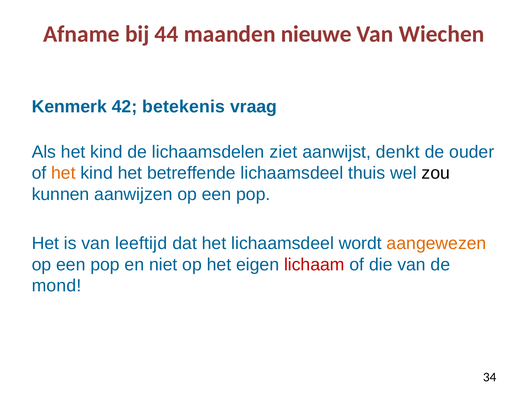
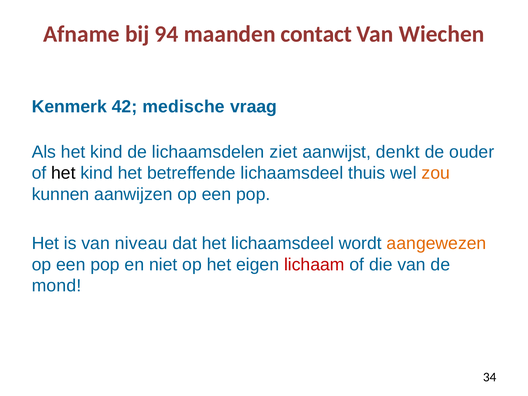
44: 44 -> 94
nieuwe: nieuwe -> contact
betekenis: betekenis -> medische
het at (63, 173) colour: orange -> black
zou colour: black -> orange
leeftijd: leeftijd -> niveau
